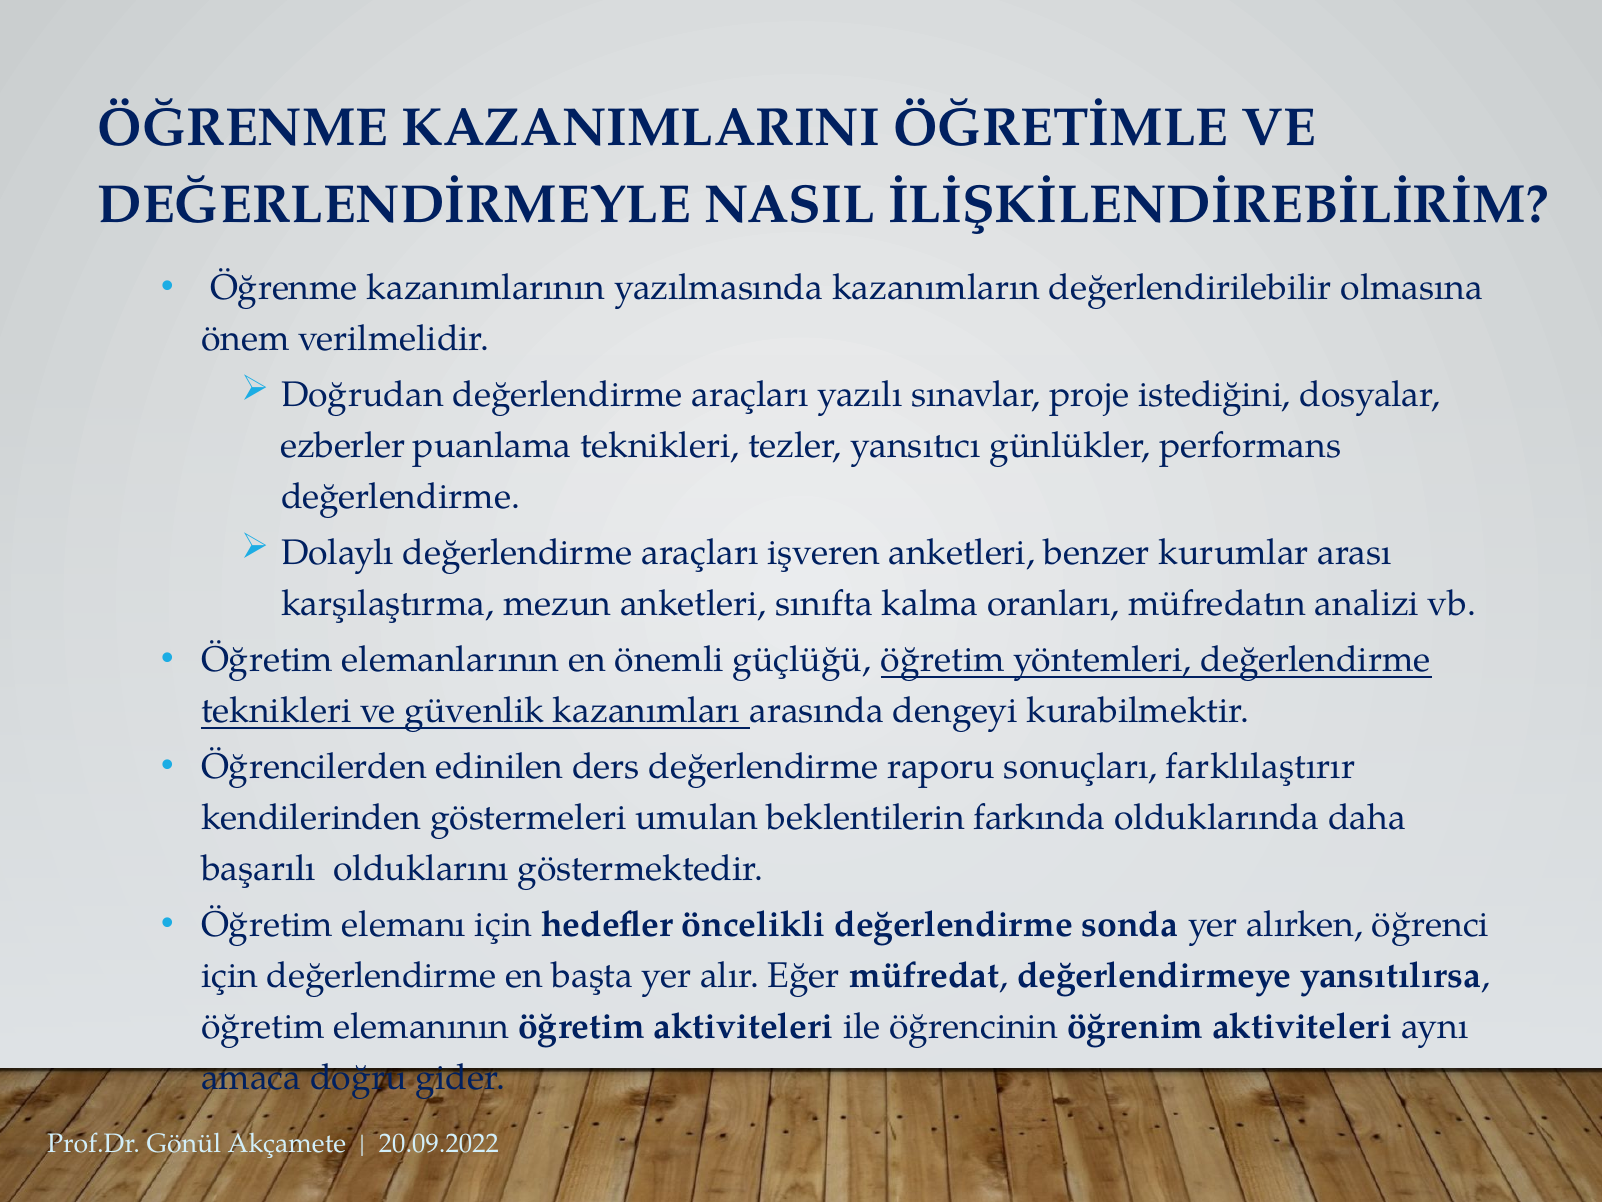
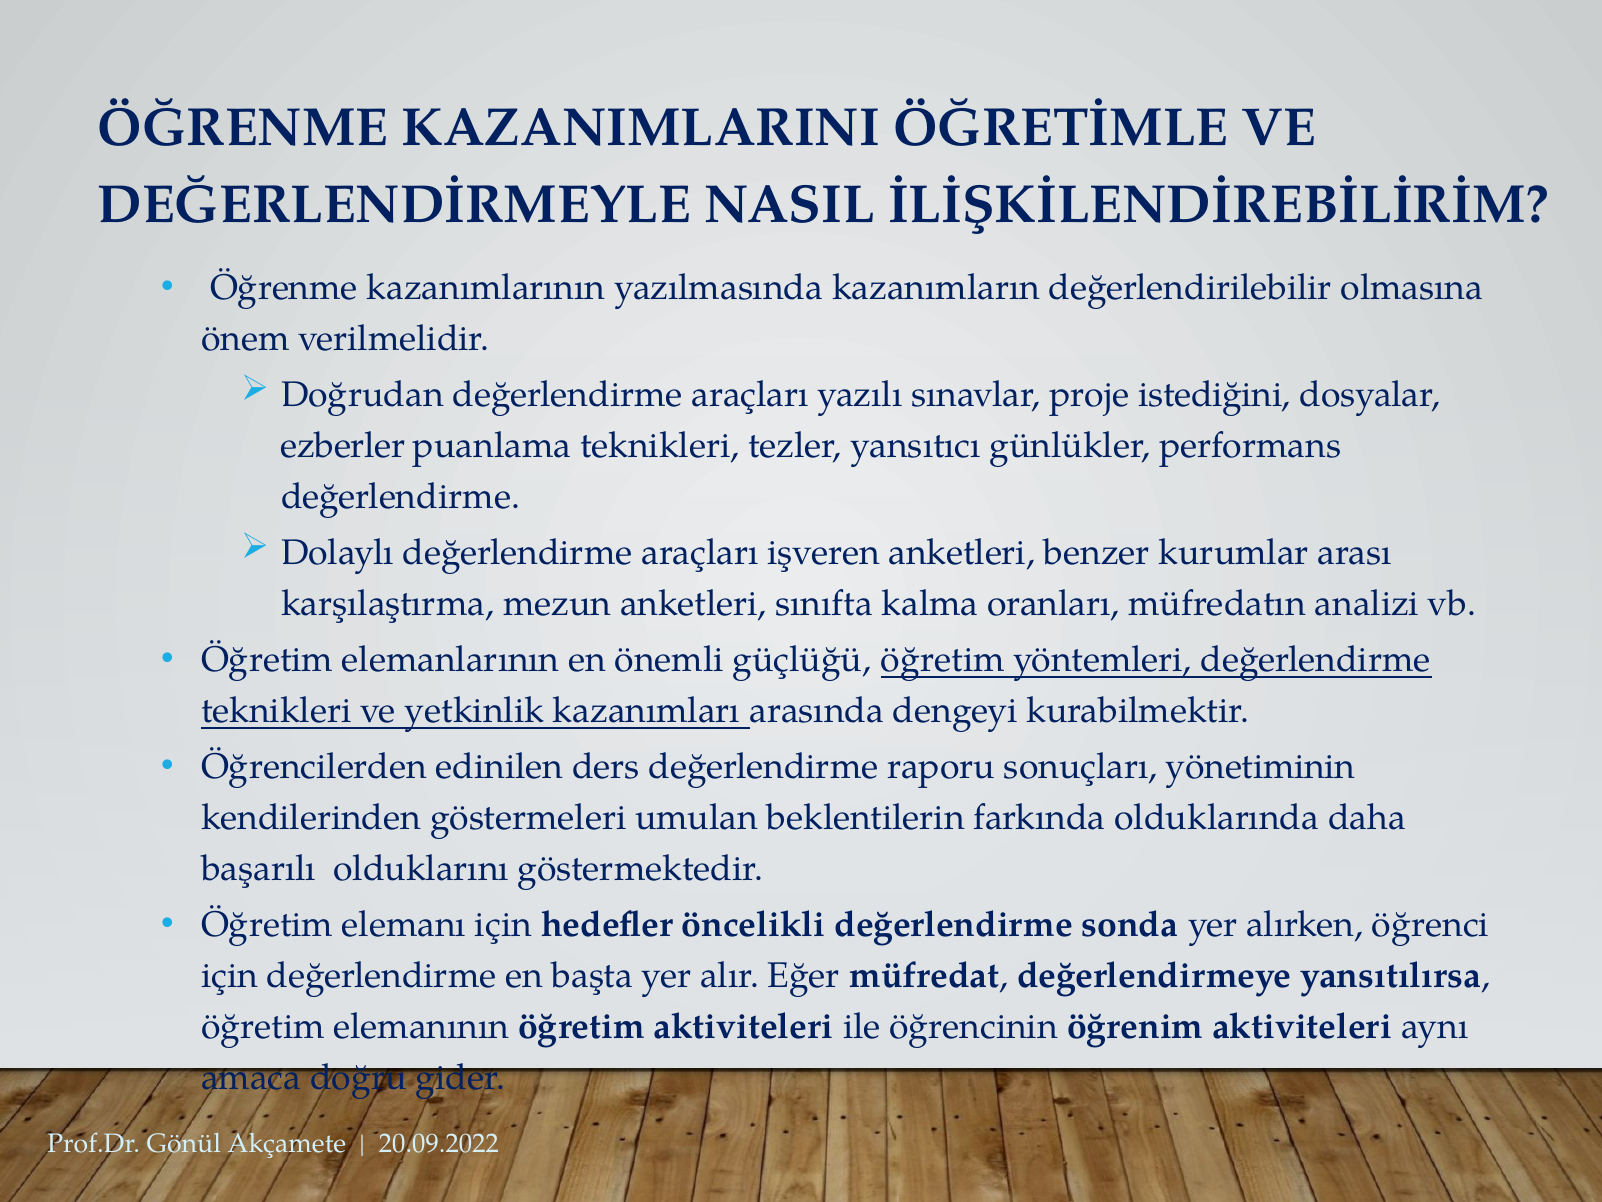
güvenlik: güvenlik -> yetkinlik
farklılaştırır: farklılaştırır -> yönetiminin
